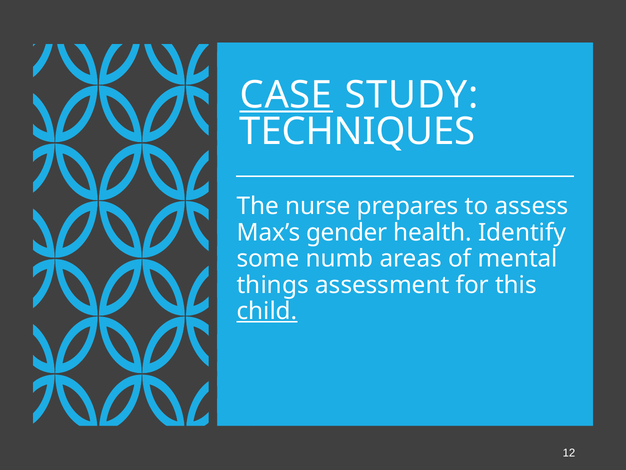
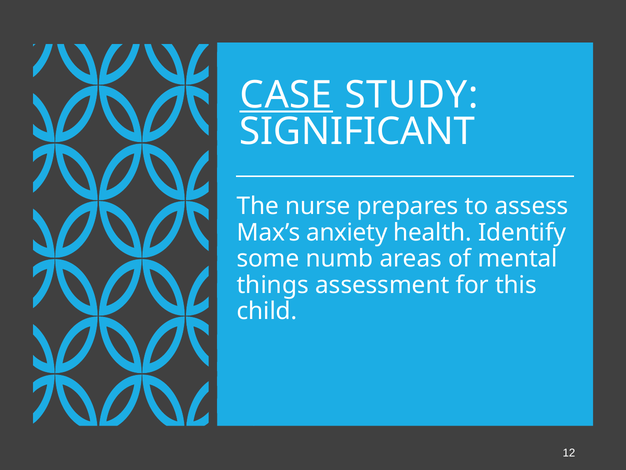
TECHNIQUES: TECHNIQUES -> SIGNIFICANT
gender: gender -> anxiety
child underline: present -> none
